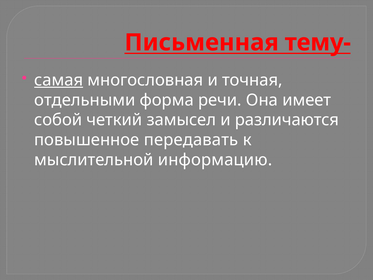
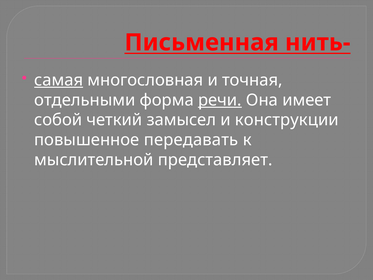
тему-: тему- -> нить-
речи underline: none -> present
различаются: различаются -> конструкции
информацию: информацию -> представляет
